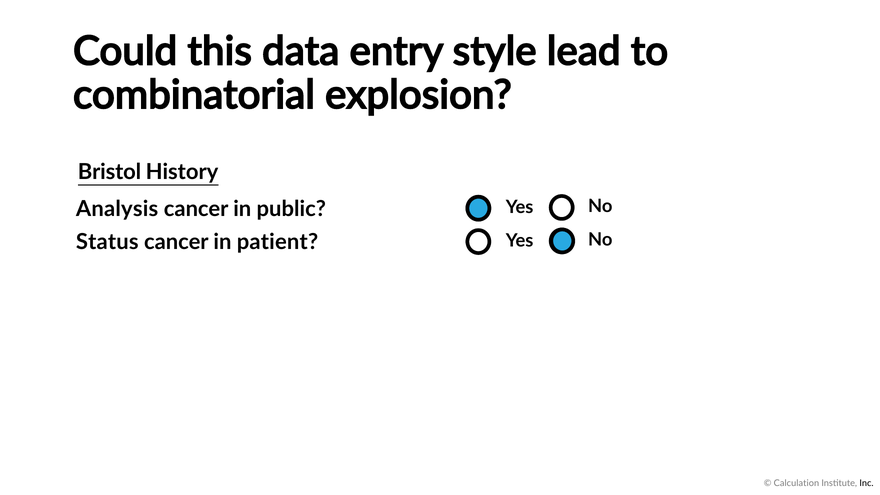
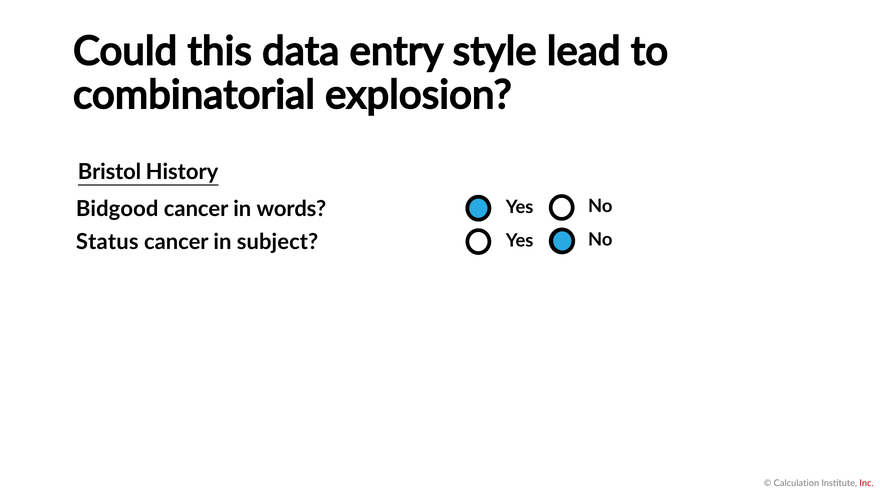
Analysis: Analysis -> Bidgood
public: public -> words
patient: patient -> subject
Inc colour: black -> red
